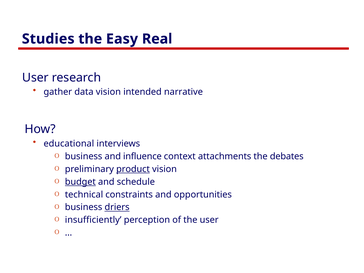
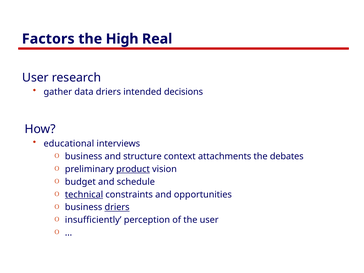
Studies: Studies -> Factors
Easy: Easy -> High
data vision: vision -> driers
narrative: narrative -> decisions
influence: influence -> structure
budget underline: present -> none
technical underline: none -> present
